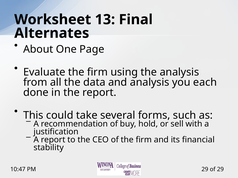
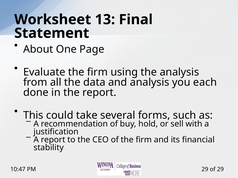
Alternates: Alternates -> Statement
